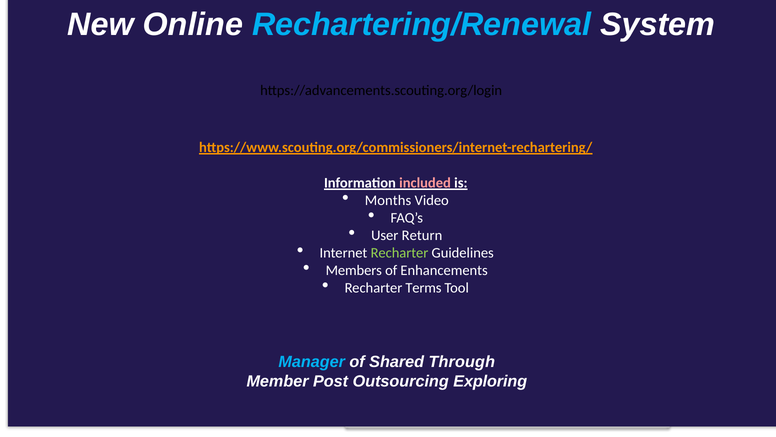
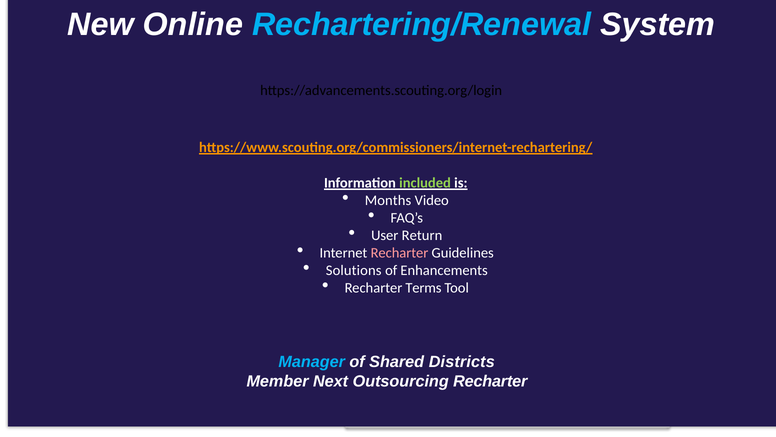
included colour: pink -> light green
Recharter at (399, 253) colour: light green -> pink
Members: Members -> Solutions
Through: Through -> Districts
Post: Post -> Next
Outsourcing Exploring: Exploring -> Recharter
